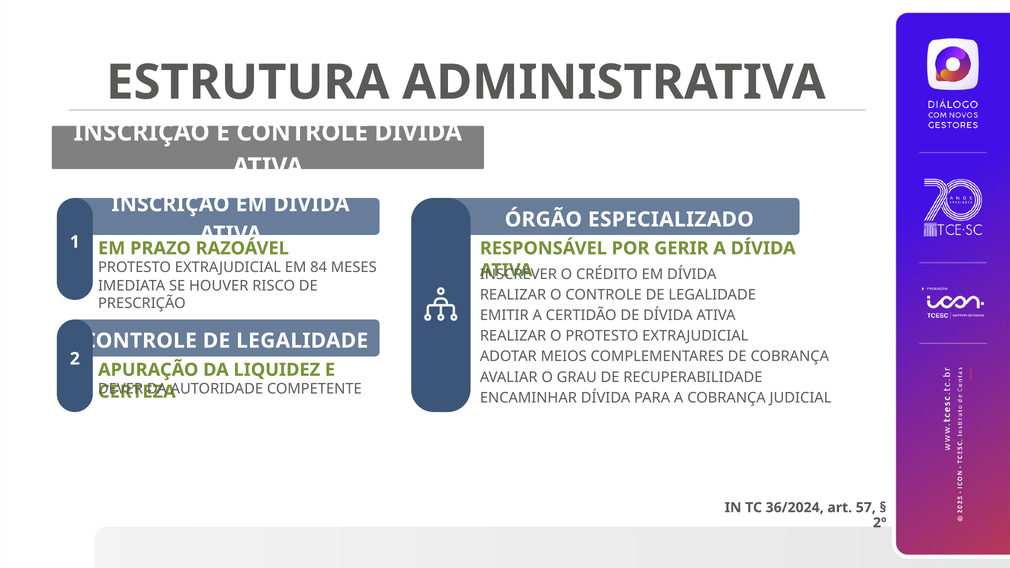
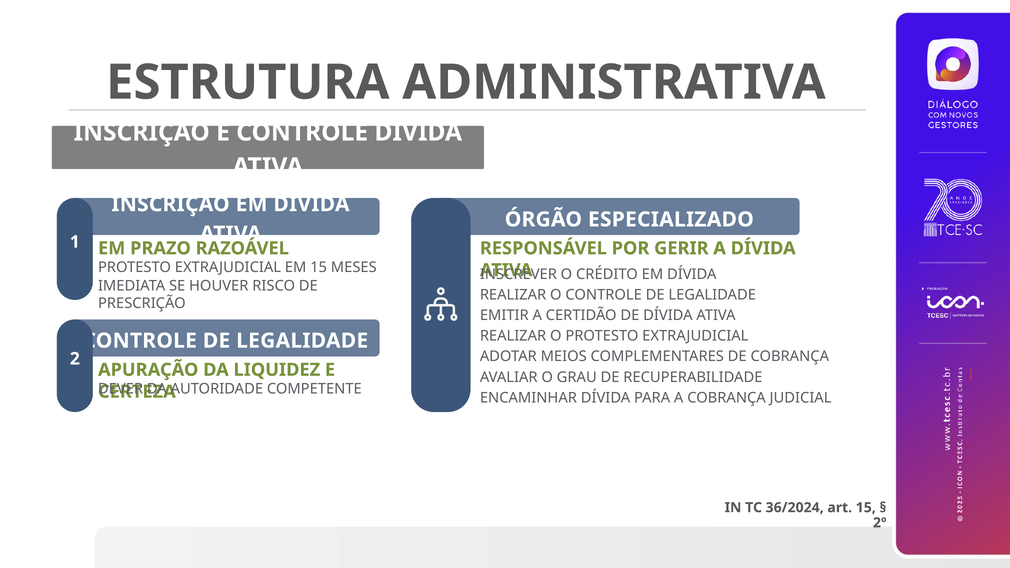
EM 84: 84 -> 15
art 57: 57 -> 15
